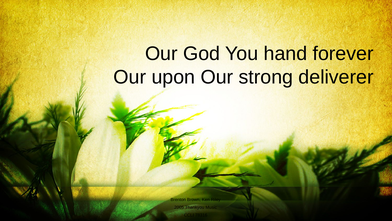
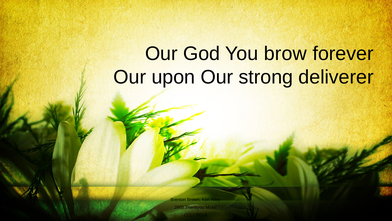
hand: hand -> brow
